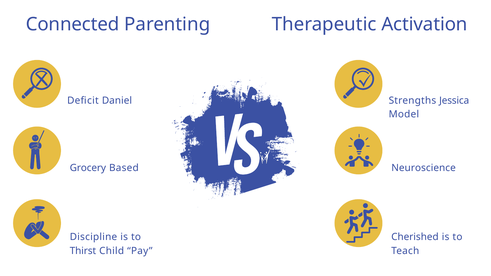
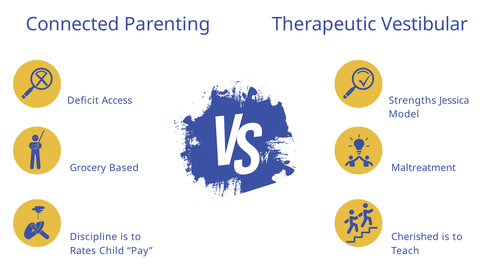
Activation: Activation -> Vestibular
Daniel: Daniel -> Access
Neuroscience: Neuroscience -> Maltreatment
Thirst: Thirst -> Rates
